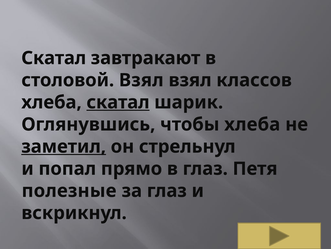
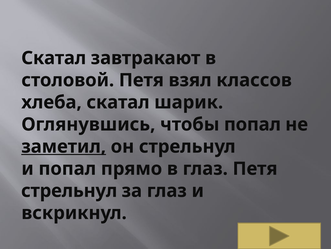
столовой Взял: Взял -> Петя
скатал at (118, 102) underline: present -> none
чтобы хлеба: хлеба -> попал
полезные at (69, 190): полезные -> стрельнул
